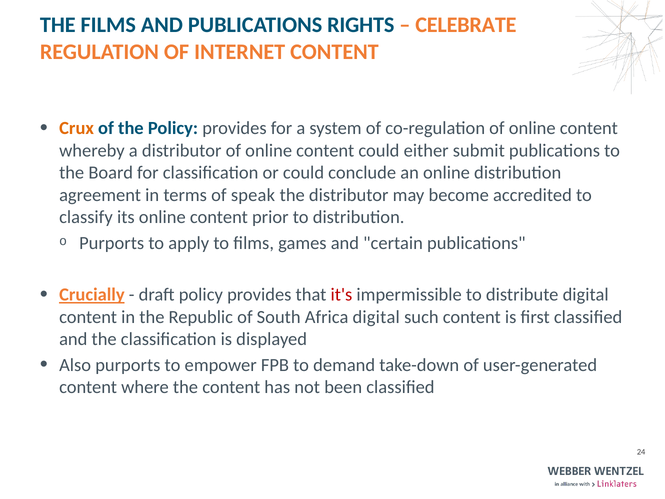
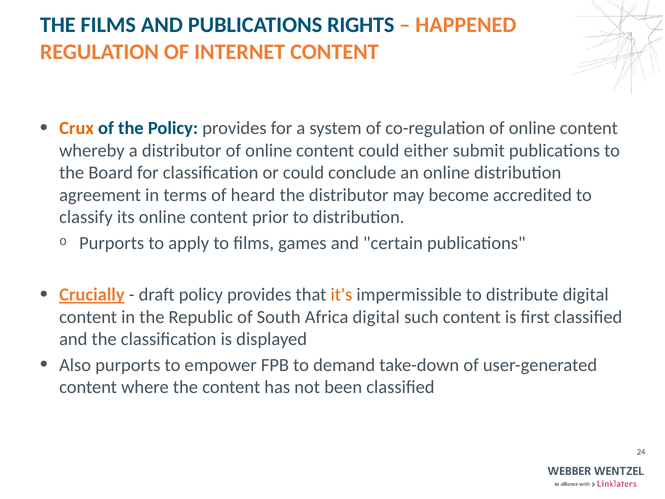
CELEBRATE: CELEBRATE -> HAPPENED
speak: speak -> heard
it's colour: red -> orange
